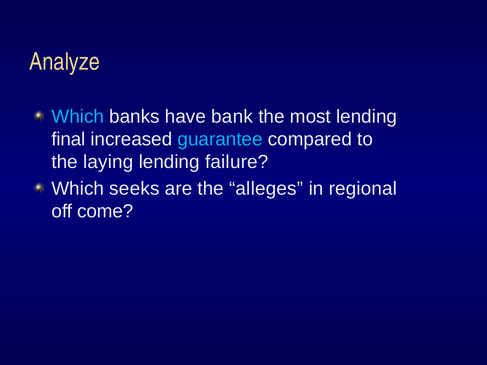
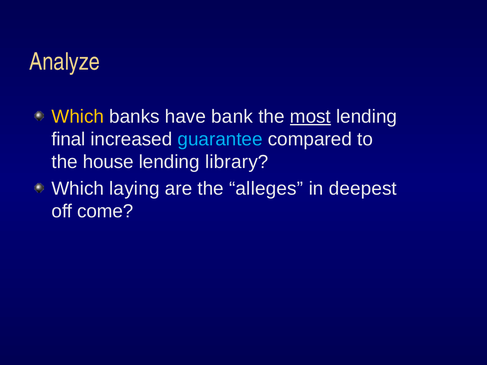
Which at (78, 117) colour: light blue -> yellow
most underline: none -> present
laying: laying -> house
failure: failure -> library
seeks: seeks -> laying
regional: regional -> deepest
